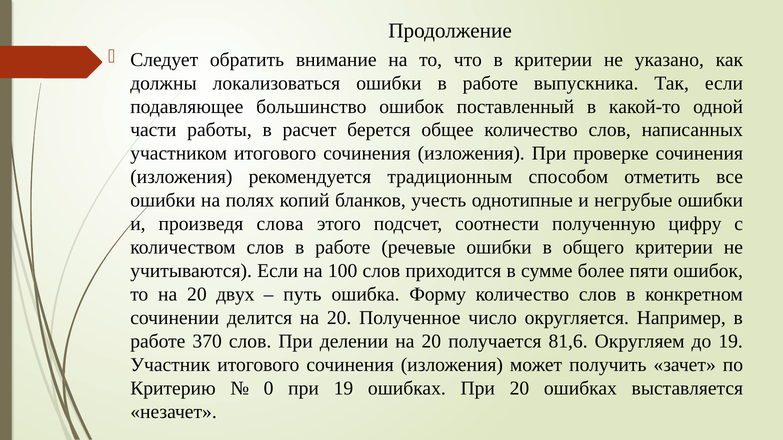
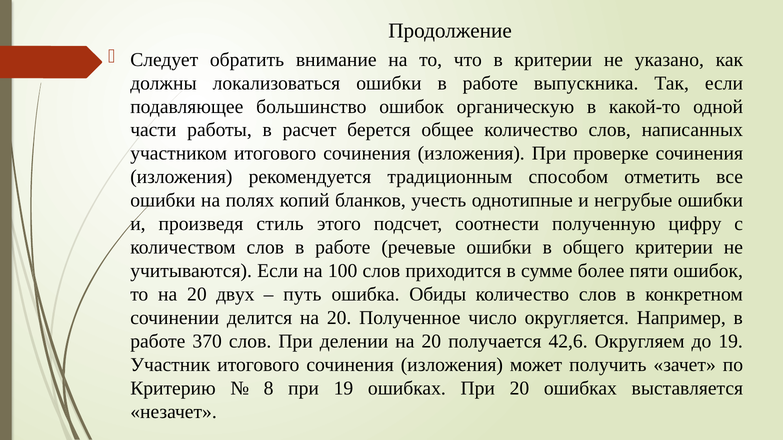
поставленный: поставленный -> органическую
слова: слова -> стиль
Форму: Форму -> Обиды
81,6: 81,6 -> 42,6
0: 0 -> 8
